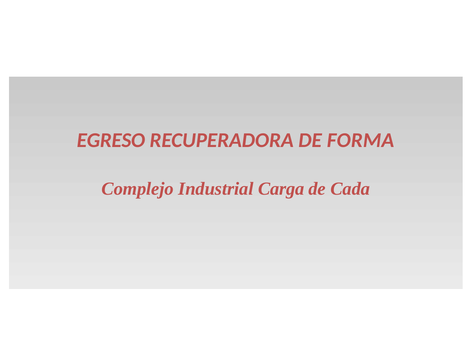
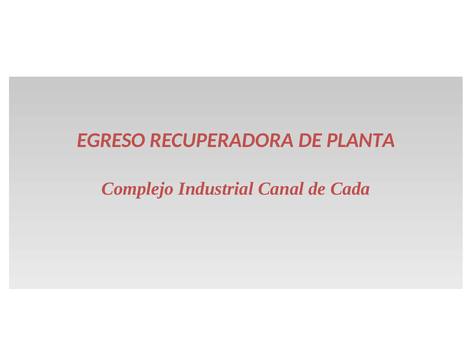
FORMA: FORMA -> PLANTA
Carga: Carga -> Canal
